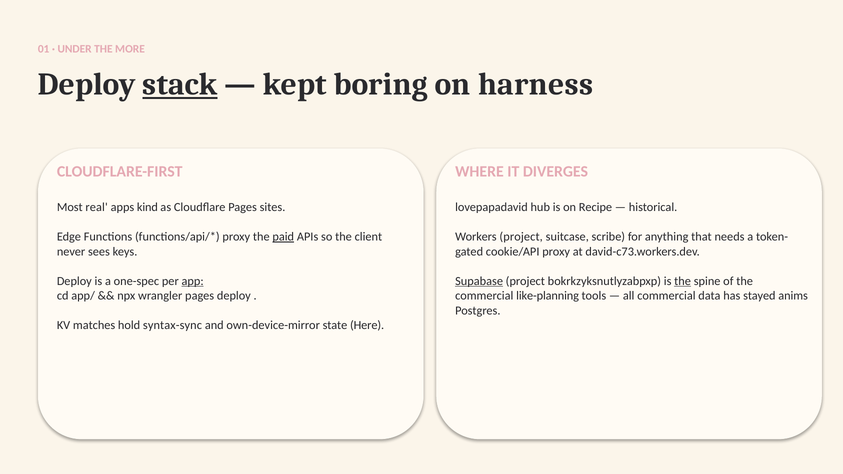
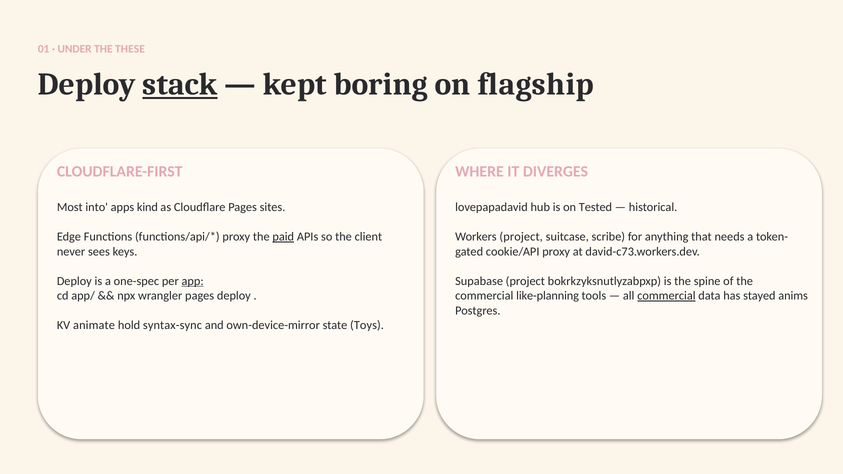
MORE: MORE -> THESE
harness: harness -> flagship
Recipe: Recipe -> Tested
real: real -> into
Supabase underline: present -> none
the at (683, 281) underline: present -> none
commercial at (666, 296) underline: none -> present
matches: matches -> animate
Here: Here -> Toys
